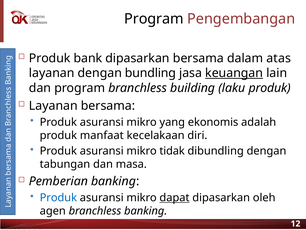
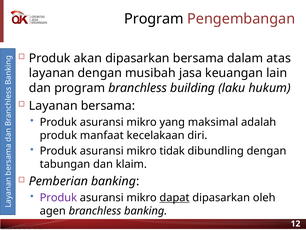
bank: bank -> akan
bundling: bundling -> musibah
keuangan underline: present -> none
laku produk: produk -> hukum
ekonomis: ekonomis -> maksimal
masa: masa -> klaim
Produk at (58, 197) colour: blue -> purple
